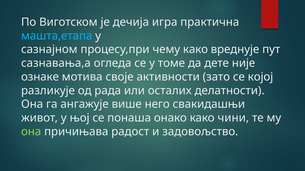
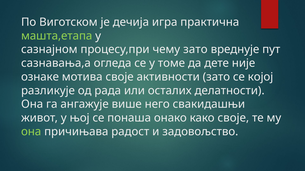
машта,етапа colour: light blue -> light green
чему како: како -> зато
како чини: чини -> своје
